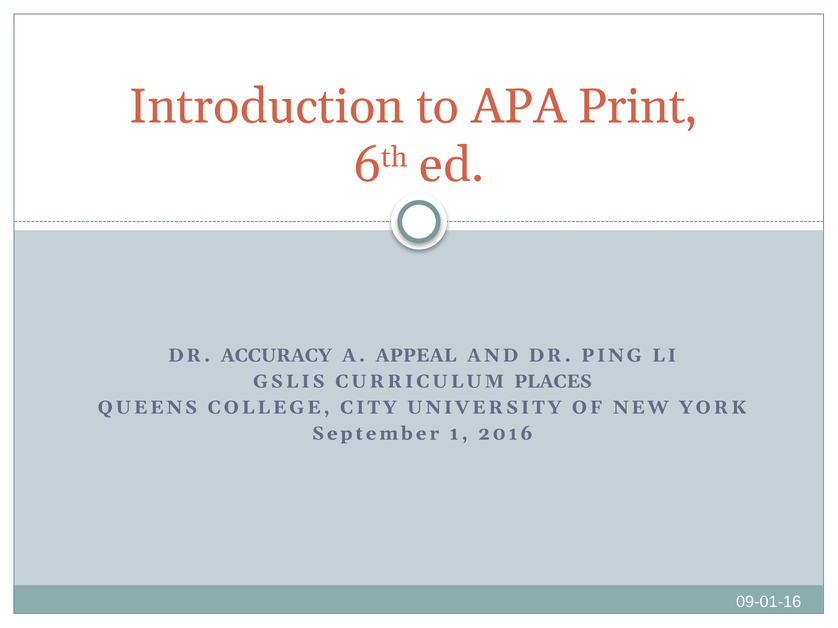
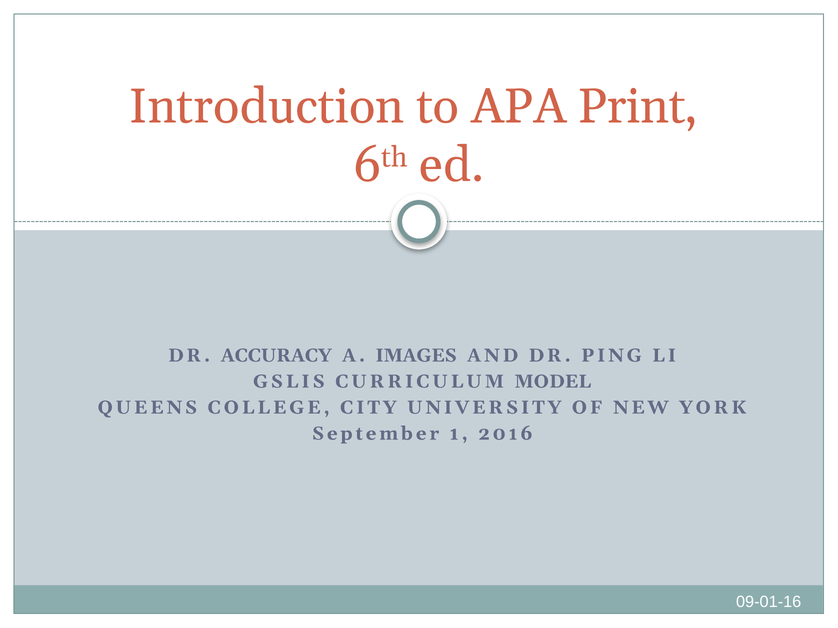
APPEAL: APPEAL -> IMAGES
PLACES: PLACES -> MODEL
